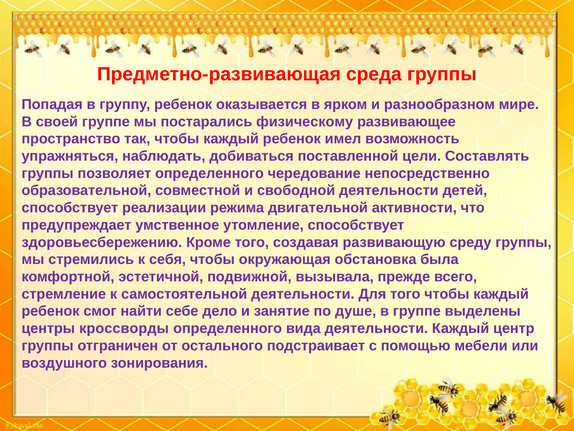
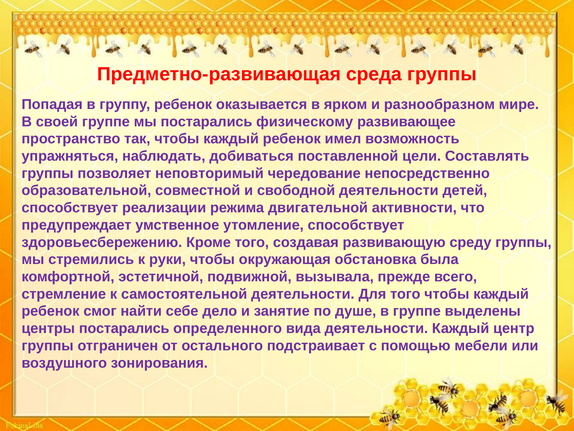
позволяет определенного: определенного -> неповторимый
себя: себя -> руки
центры кроссворды: кроссворды -> постарались
